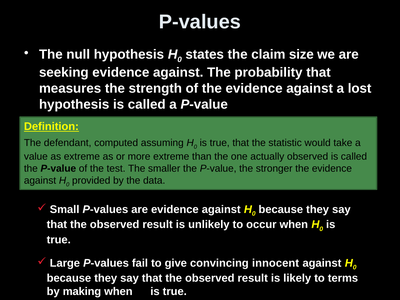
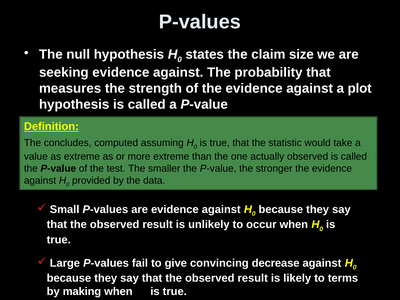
lost: lost -> plot
defendant: defendant -> concludes
innocent: innocent -> decrease
